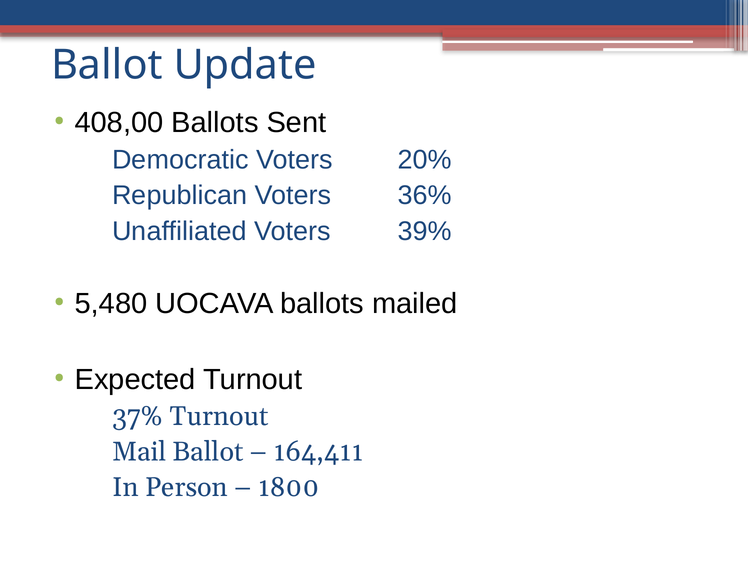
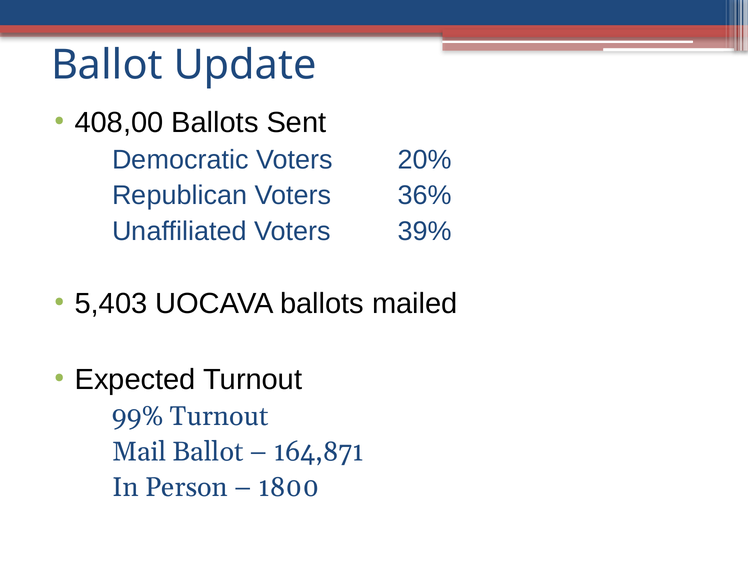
5,480: 5,480 -> 5,403
37%: 37% -> 99%
164,411: 164,411 -> 164,871
